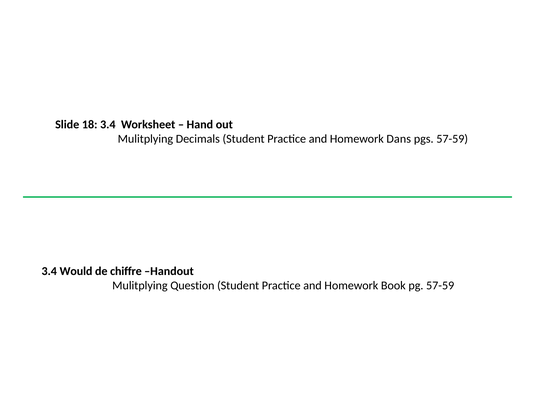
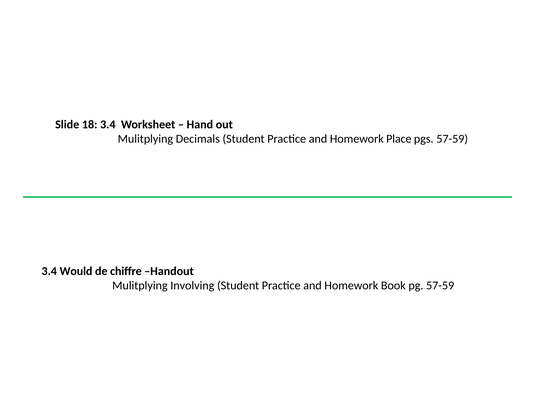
Dans: Dans -> Place
Question: Question -> Involving
